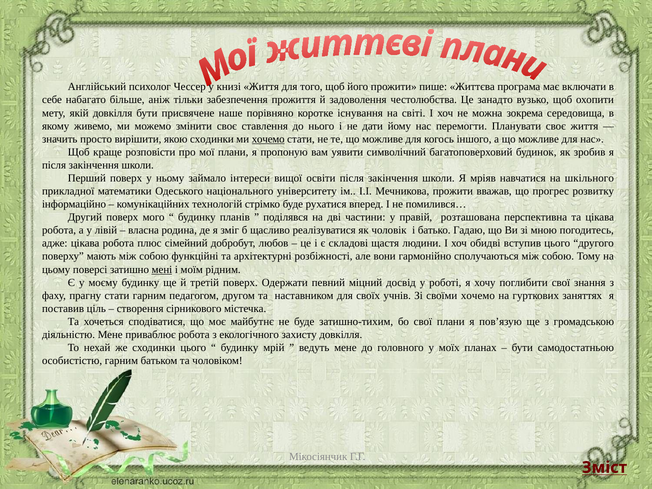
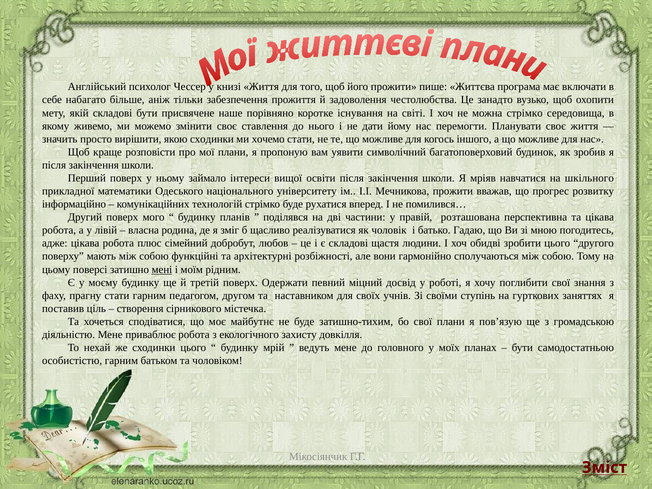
якій довкілля: довкілля -> складові
можна зокрема: зокрема -> стрімко
хочемо at (268, 139) underline: present -> none
вступив: вступив -> зробити
своїми хочемо: хочемо -> ступінь
